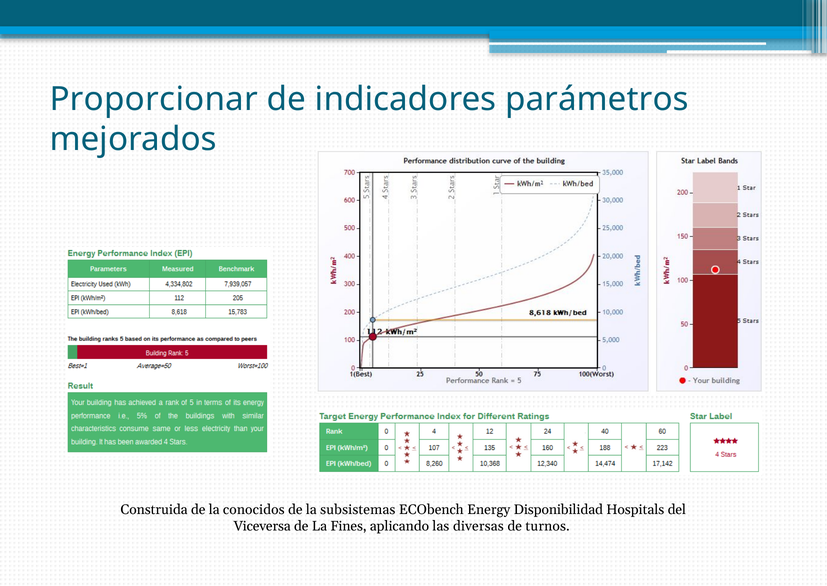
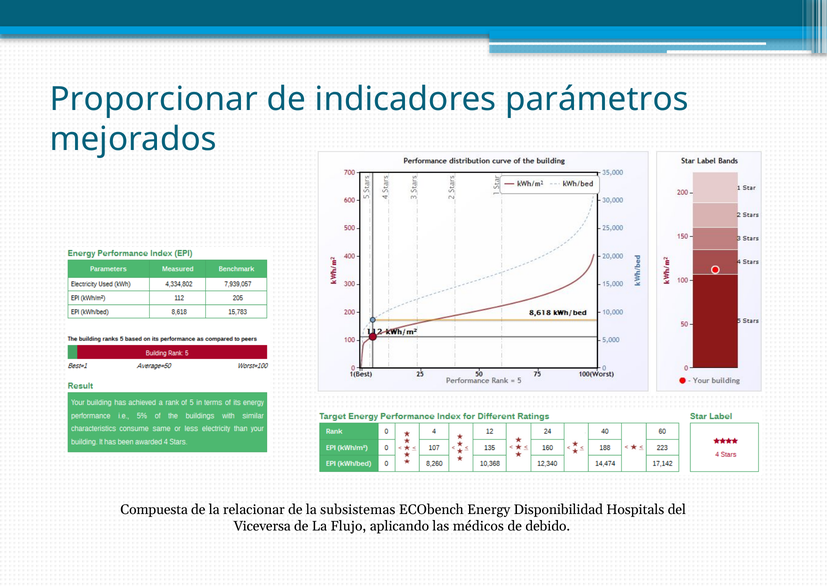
Construida: Construida -> Compuesta
conocidos: conocidos -> relacionar
Fines: Fines -> Flujo
diversas: diversas -> médicos
turnos: turnos -> debido
